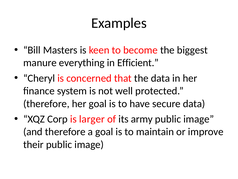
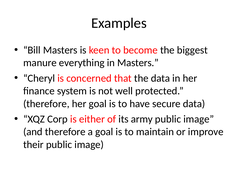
in Efficient: Efficient -> Masters
larger: larger -> either
